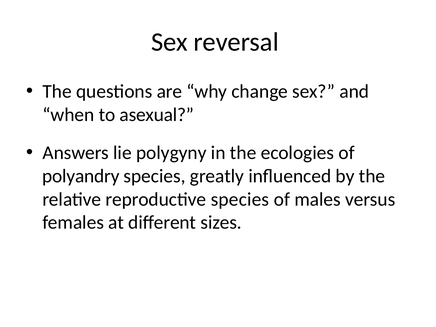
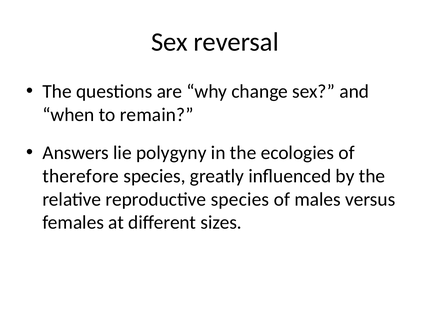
asexual: asexual -> remain
polyandry: polyandry -> therefore
